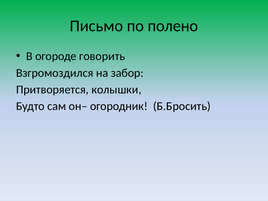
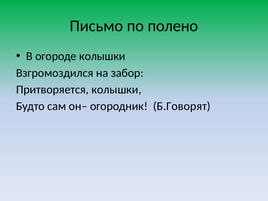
огороде говорить: говорить -> колышки
Б.Бросить: Б.Бросить -> Б.Говорят
